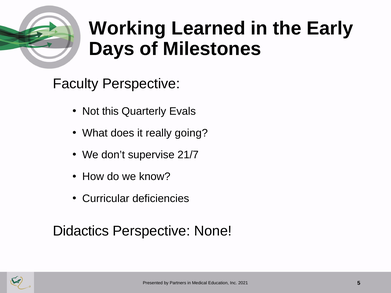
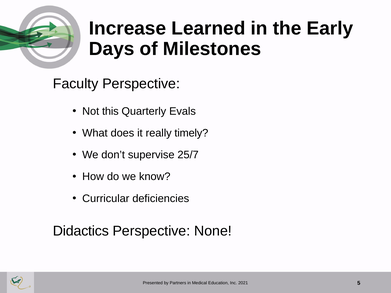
Working: Working -> Increase
going: going -> timely
21/7: 21/7 -> 25/7
